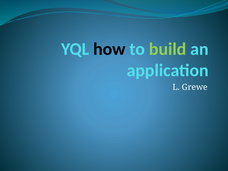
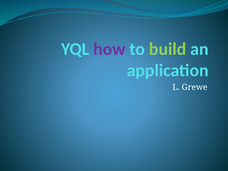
how colour: black -> purple
